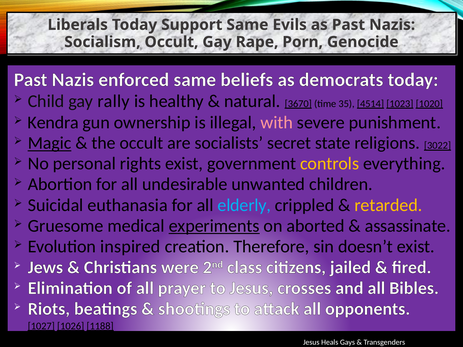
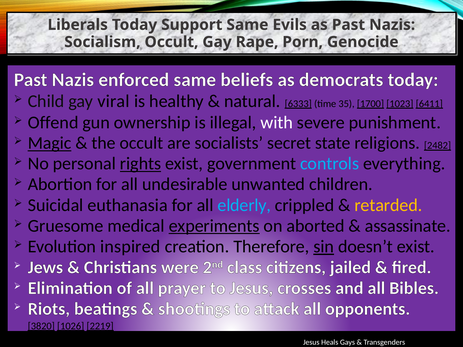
rally: rally -> viral
3670: 3670 -> 6333
4514: 4514 -> 1700
1020: 1020 -> 6411
Kendra: Kendra -> Offend
with colour: pink -> white
3022: 3022 -> 2482
rights underline: none -> present
controls colour: yellow -> light blue
sin underline: none -> present
1027: 1027 -> 3820
1188: 1188 -> 2219
